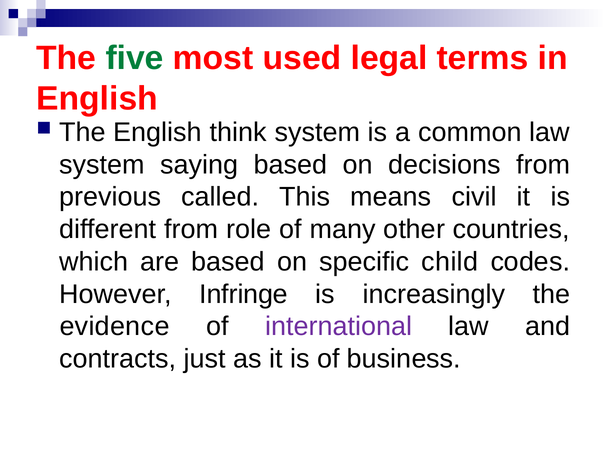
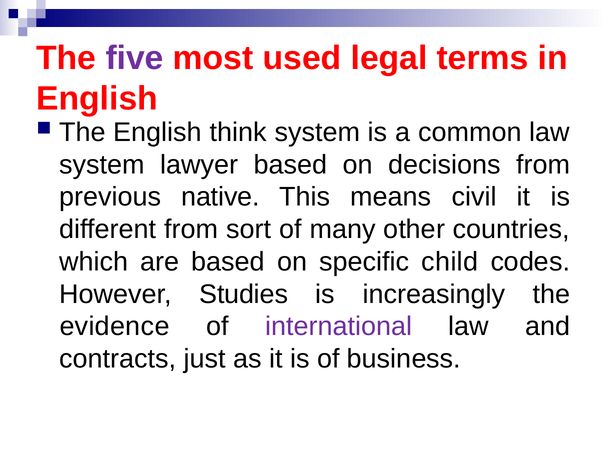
five colour: green -> purple
saying: saying -> lawyer
called: called -> native
role: role -> sort
Infringe: Infringe -> Studies
